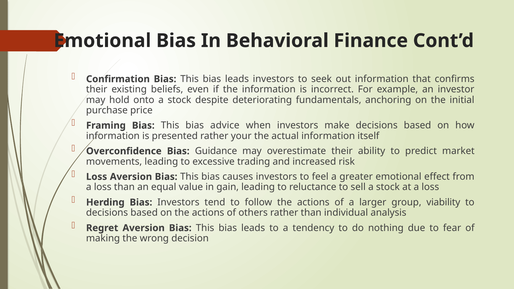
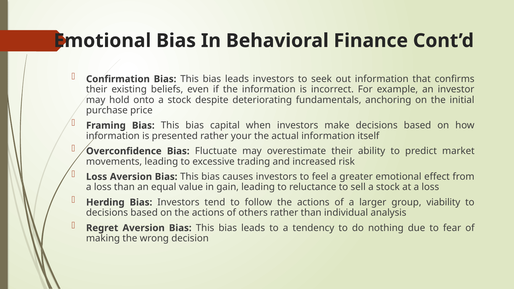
advice: advice -> capital
Guidance: Guidance -> Fluctuate
